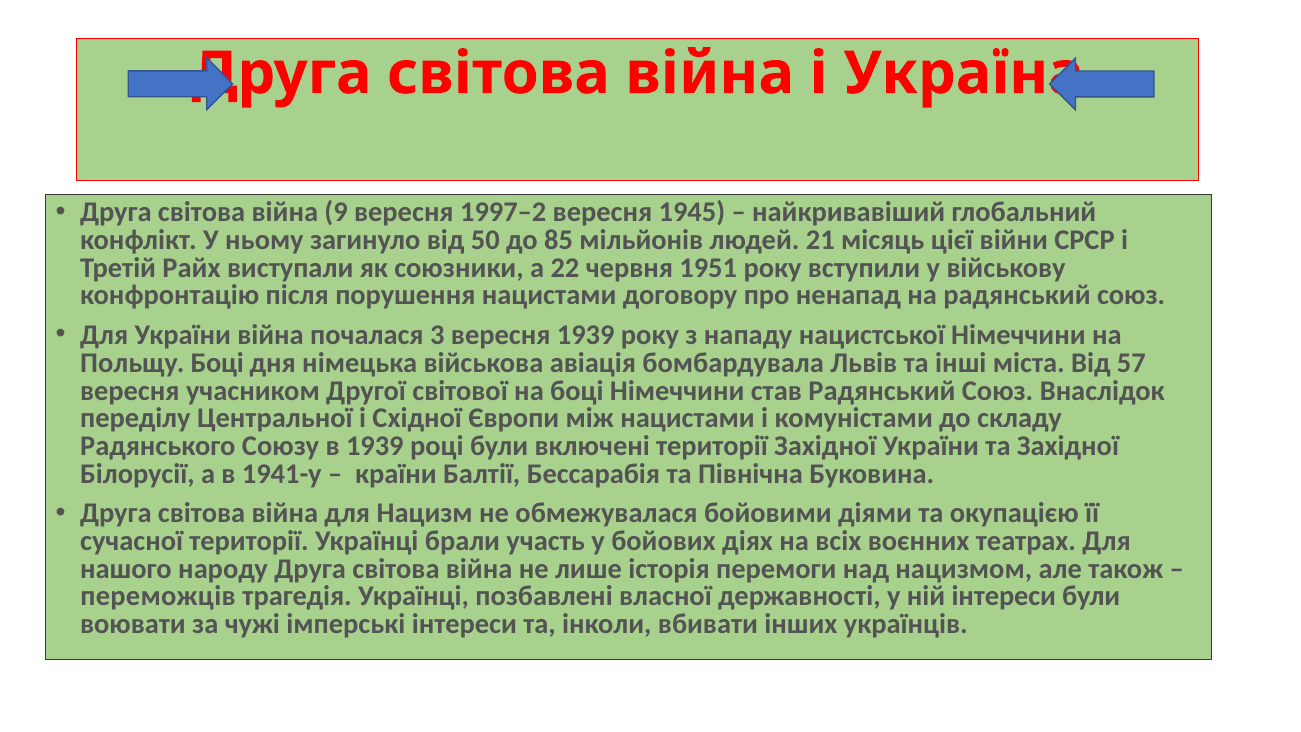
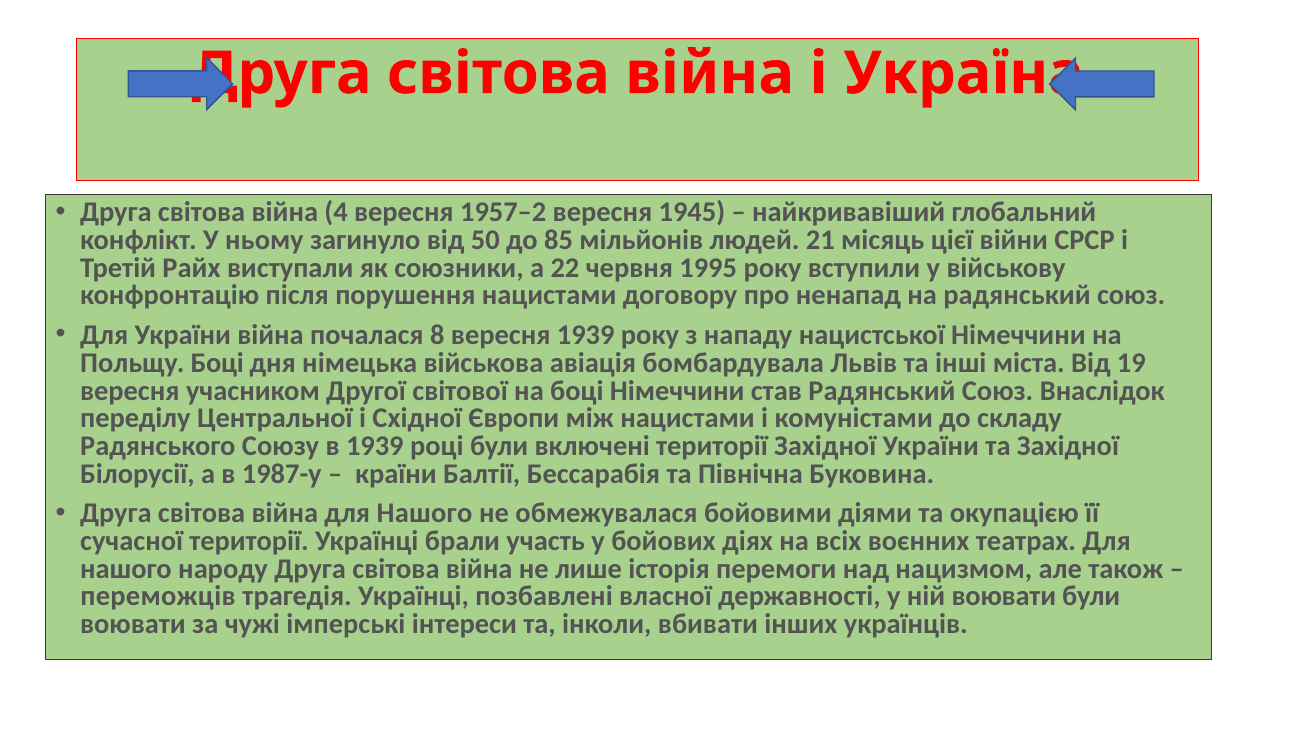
9: 9 -> 4
1997–2: 1997–2 -> 1957–2
1951: 1951 -> 1995
3: 3 -> 8
57: 57 -> 19
1941-у: 1941-у -> 1987-у
війна для Нацизм: Нацизм -> Нашого
ній інтереси: інтереси -> воювати
